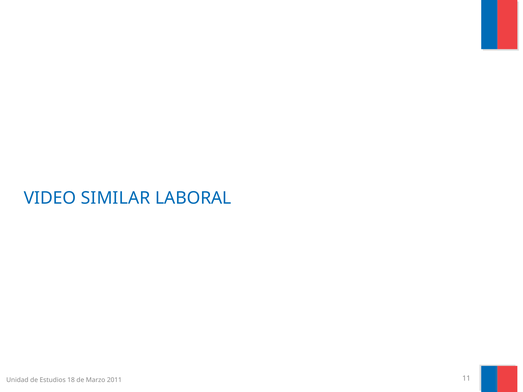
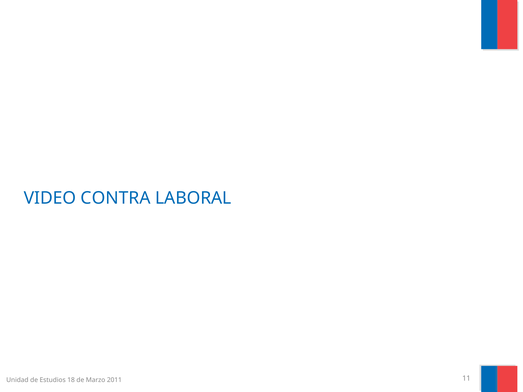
SIMILAR: SIMILAR -> CONTRA
